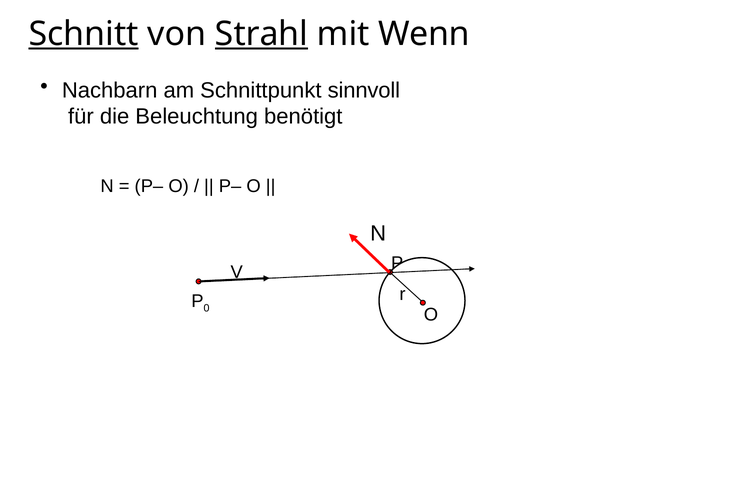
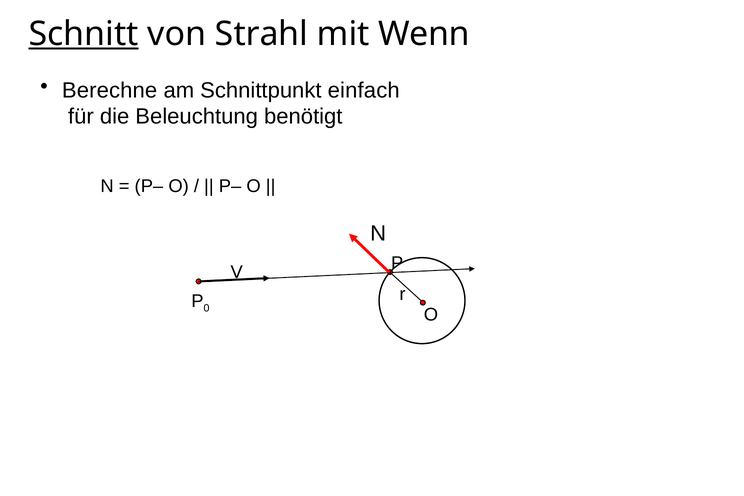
Strahl underline: present -> none
Nachbarn: Nachbarn -> Berechne
sinnvoll: sinnvoll -> einfach
